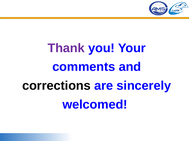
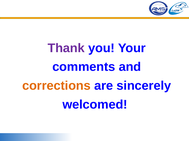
corrections colour: black -> orange
